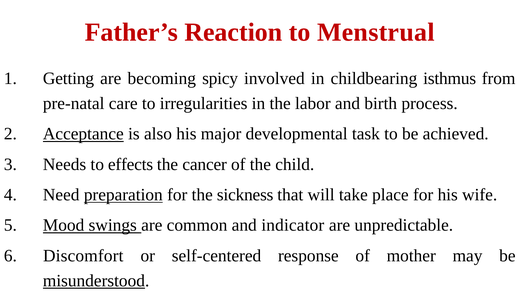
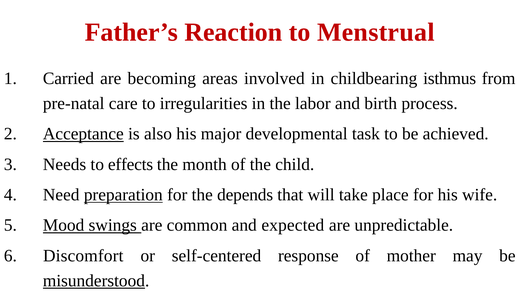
Getting: Getting -> Carried
spicy: spicy -> areas
cancer: cancer -> month
sickness: sickness -> depends
indicator: indicator -> expected
